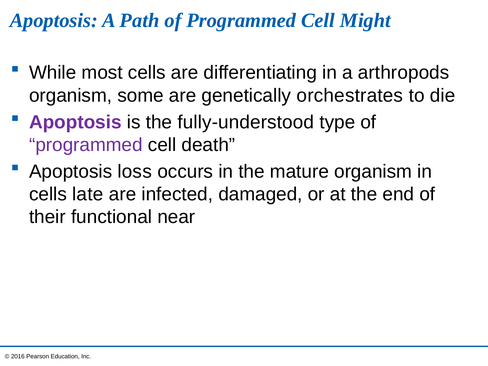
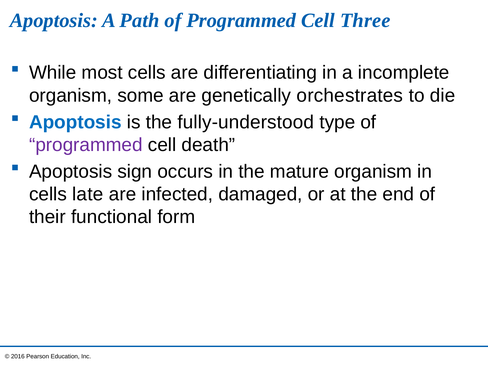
Might: Might -> Three
arthropods: arthropods -> incomplete
Apoptosis at (75, 122) colour: purple -> blue
loss: loss -> sign
near: near -> form
